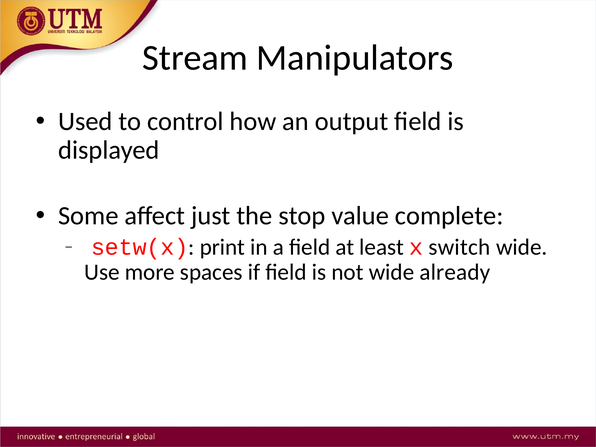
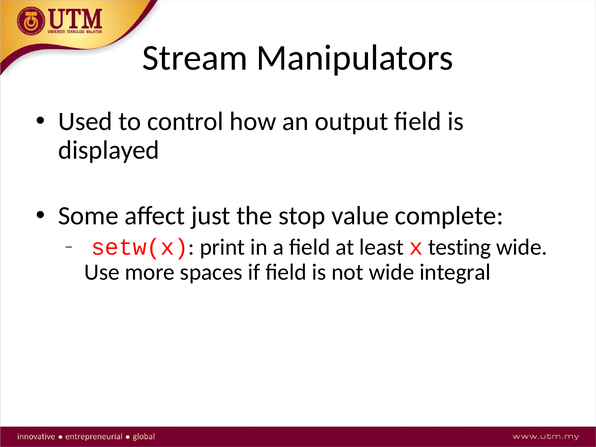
switch: switch -> testing
already: already -> integral
